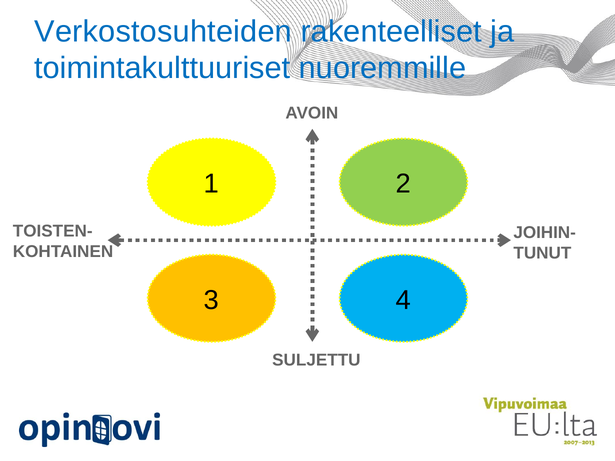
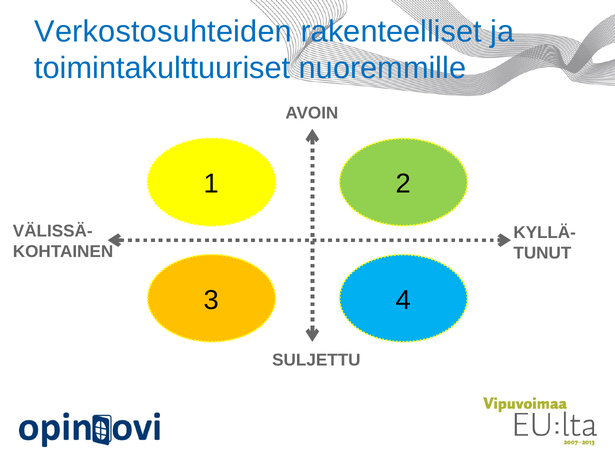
TOISTEN-: TOISTEN- -> VÄLISSÄ-
JOIHIN-: JOIHIN- -> KYLLÄ-
